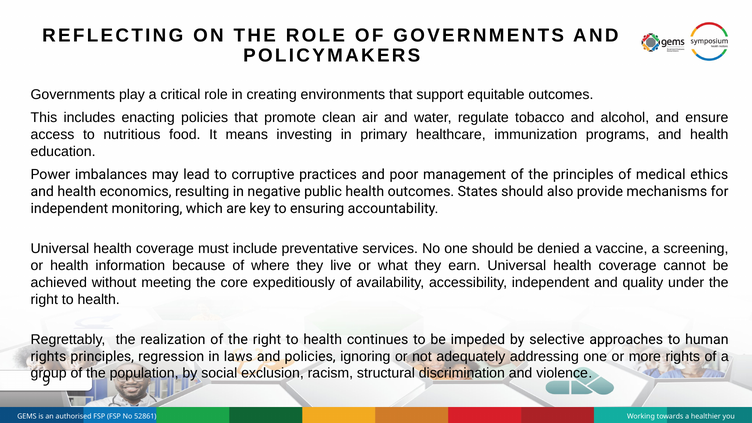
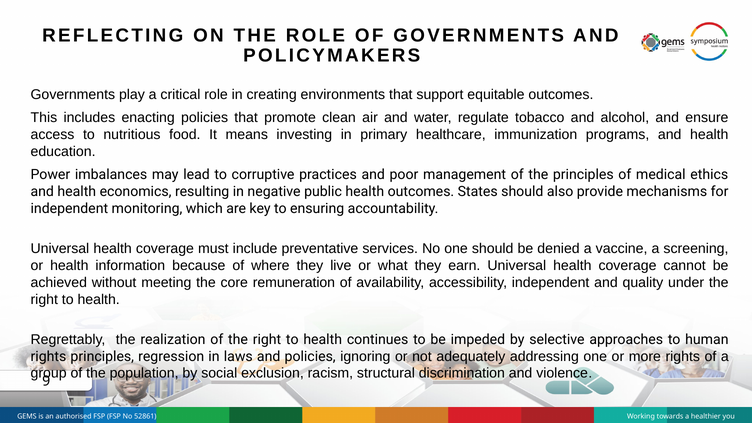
expeditiously: expeditiously -> remuneration
